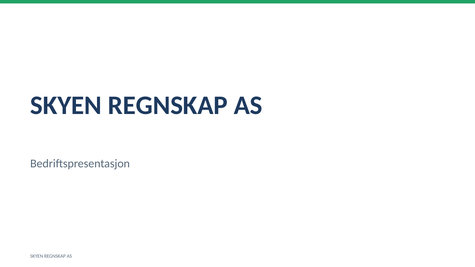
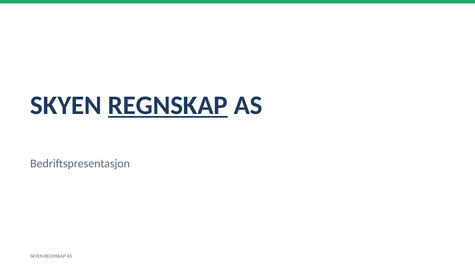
REGNSKAP at (168, 105) underline: none -> present
